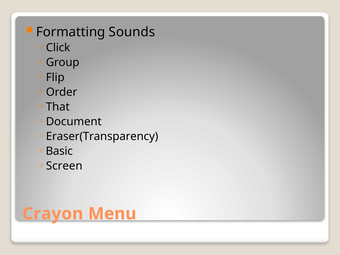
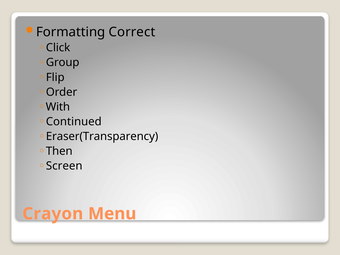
Sounds: Sounds -> Correct
That: That -> With
Document: Document -> Continued
Basic: Basic -> Then
